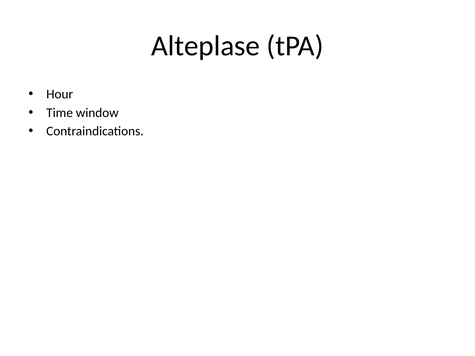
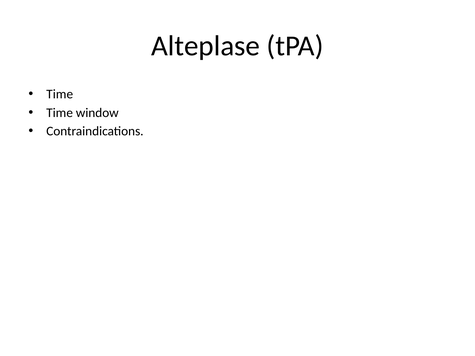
Hour at (60, 94): Hour -> Time
